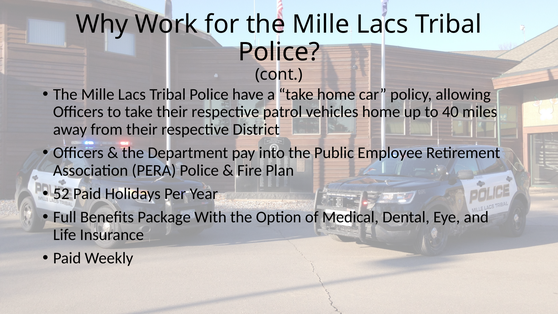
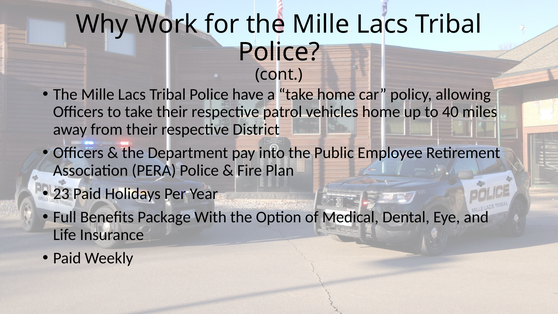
52: 52 -> 23
